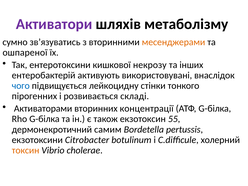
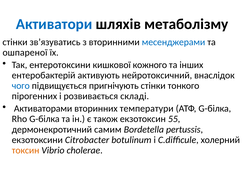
Активатори colour: purple -> blue
сумно at (15, 42): сумно -> стінки
месенджерами colour: orange -> blue
некрозу: некрозу -> кожного
використовувані: використовувані -> нейротоксичний
лейкоцидну: лейкоцидну -> пригнічують
концентрації: концентрації -> температури
